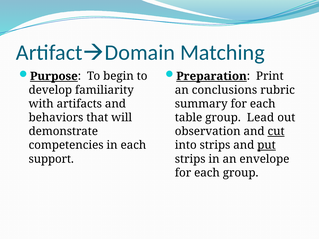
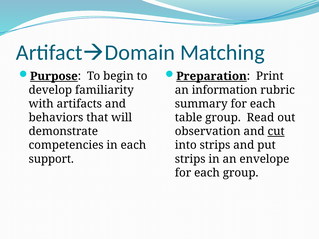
conclusions: conclusions -> information
Lead: Lead -> Read
put underline: present -> none
